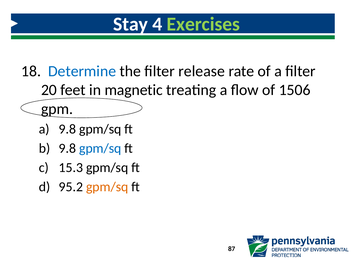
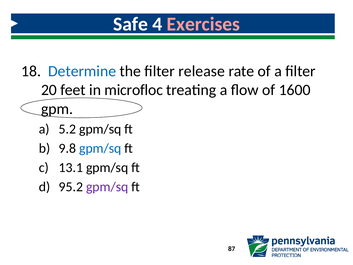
Stay: Stay -> Safe
Exercises colour: light green -> pink
magnetic: magnetic -> microfloc
1506: 1506 -> 1600
a 9.8: 9.8 -> 5.2
15.3: 15.3 -> 13.1
gpm/sq at (107, 187) colour: orange -> purple
